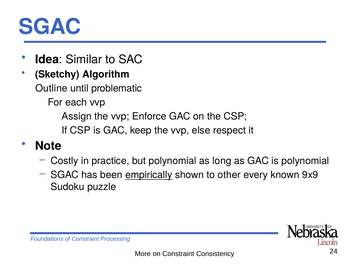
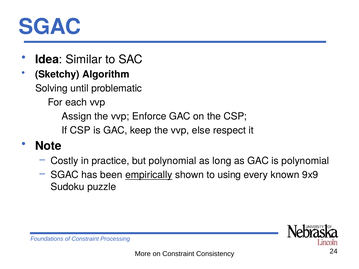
Outline: Outline -> Solving
other: other -> using
